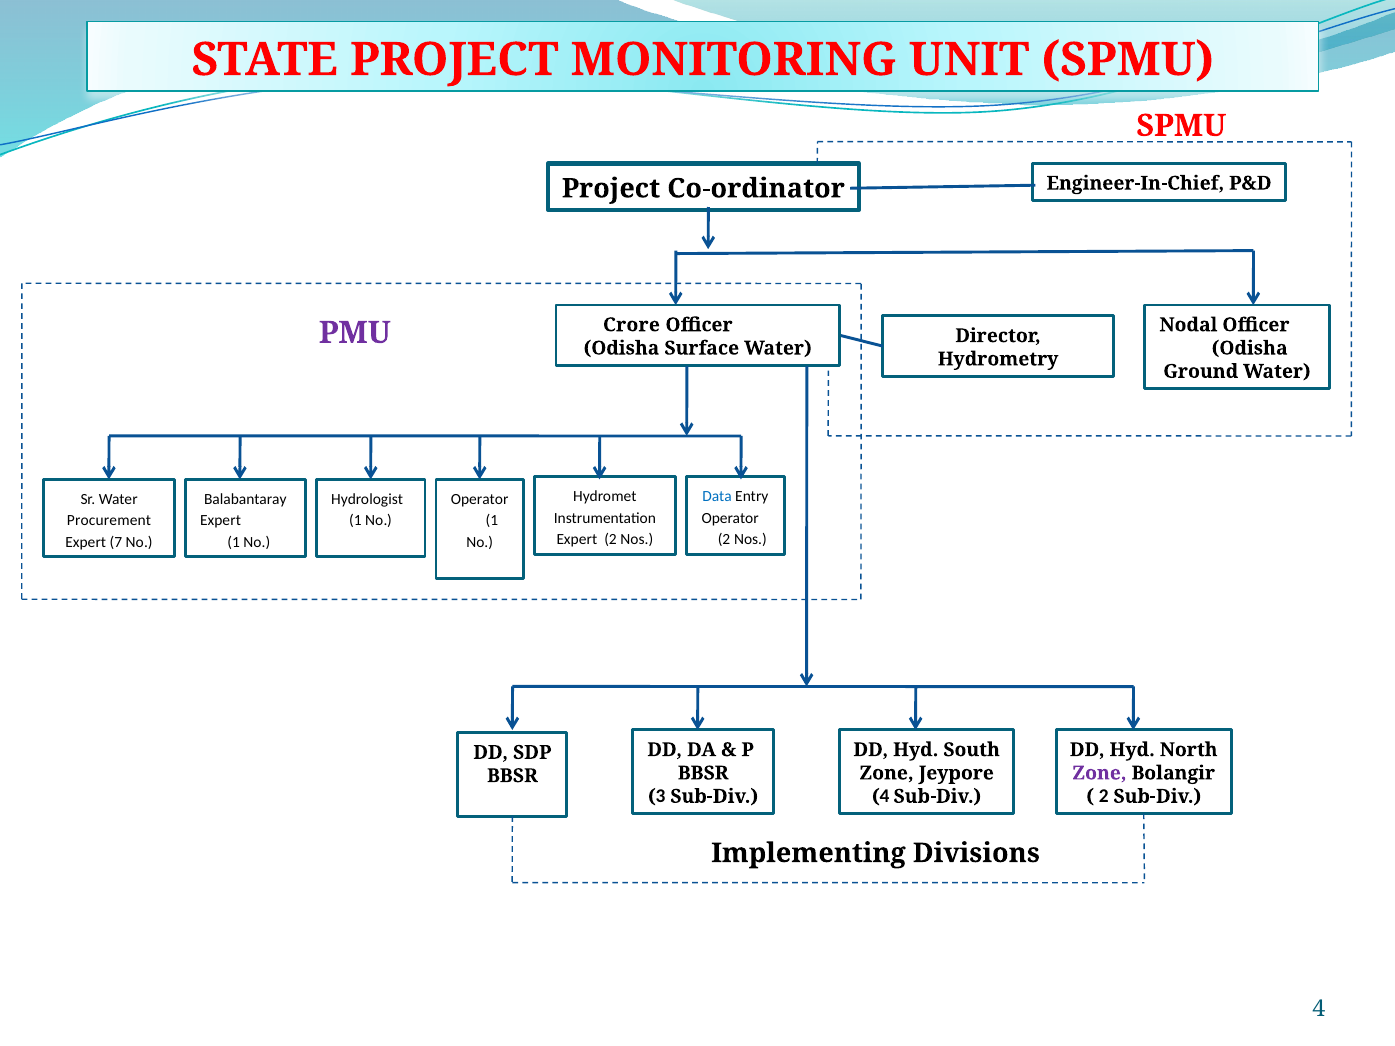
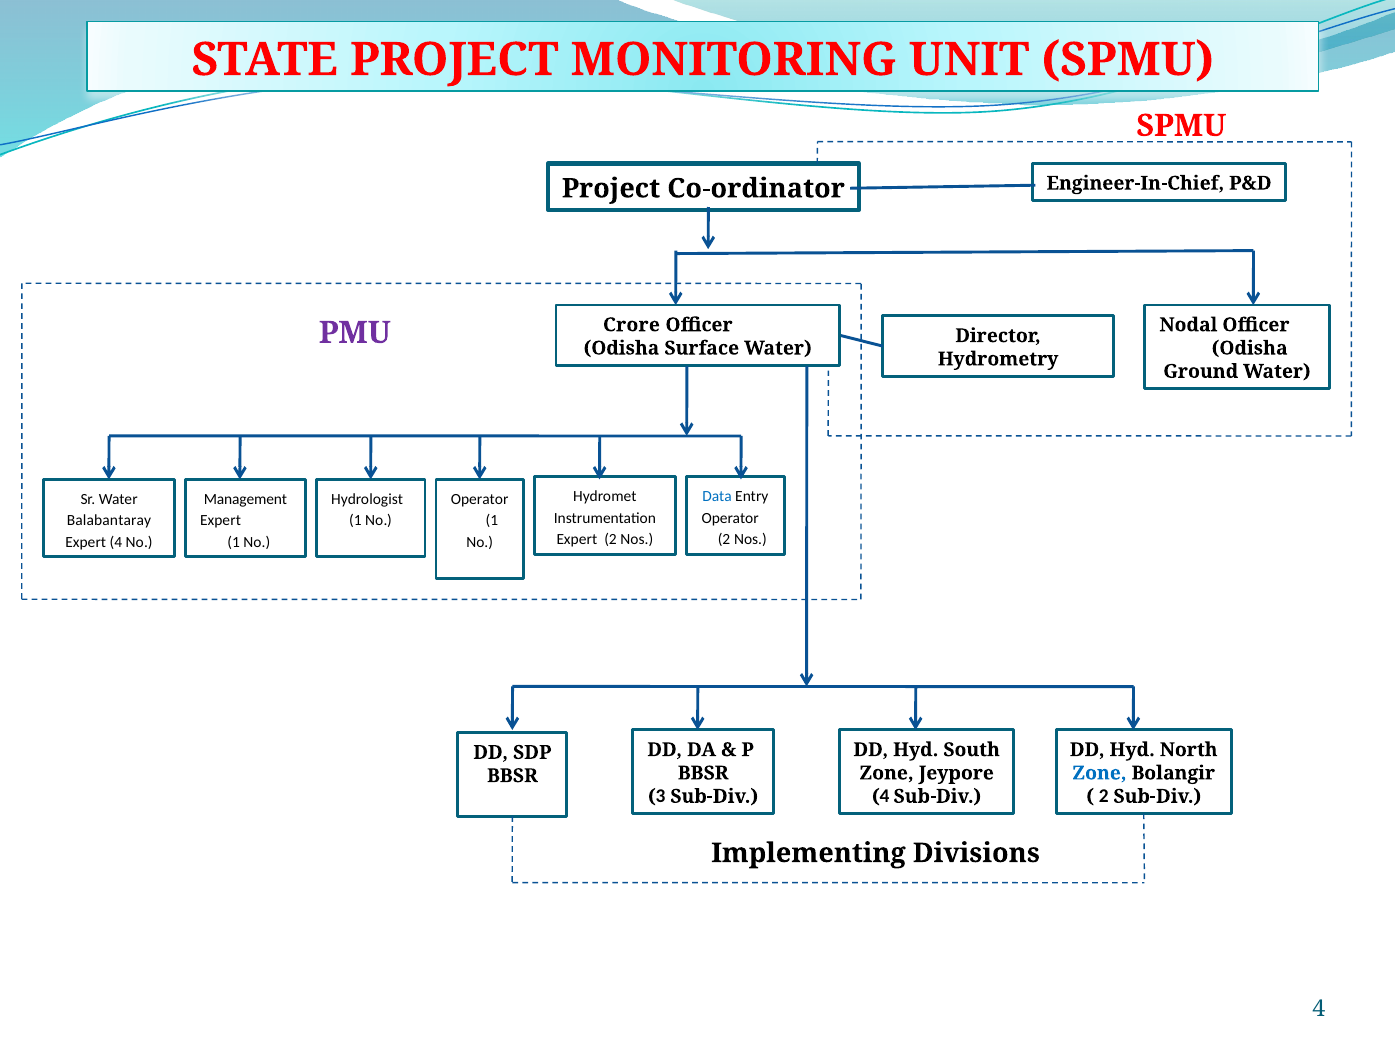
Balabantaray: Balabantaray -> Management
Procurement: Procurement -> Balabantaray
Expert 7: 7 -> 4
Zone at (1099, 773) colour: purple -> blue
